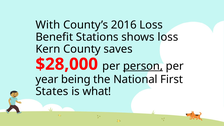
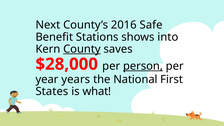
With: With -> Next
2016 Loss: Loss -> Safe
shows loss: loss -> into
County underline: none -> present
being: being -> years
